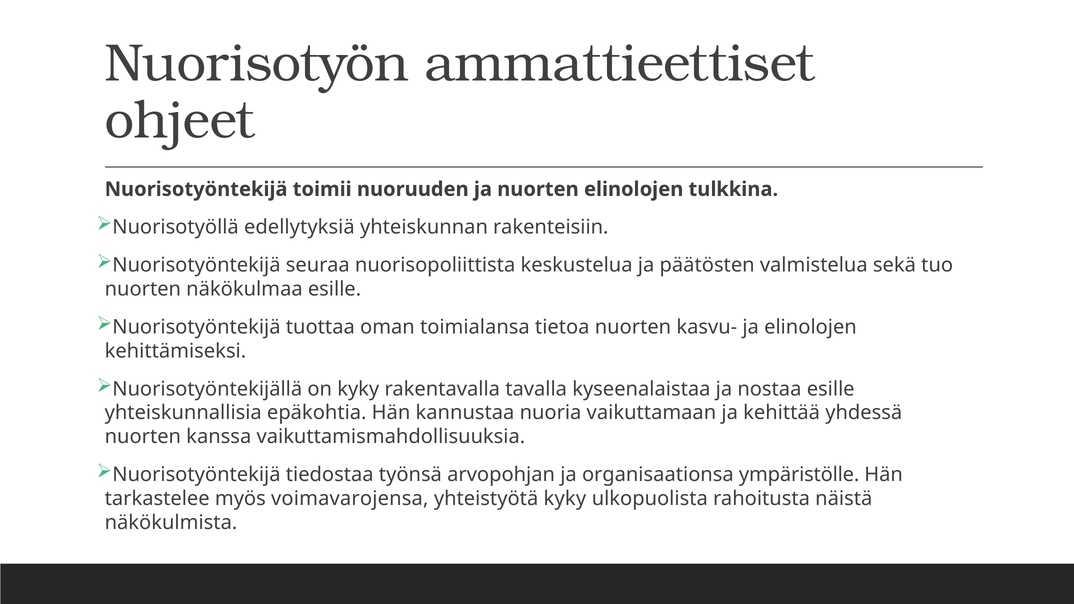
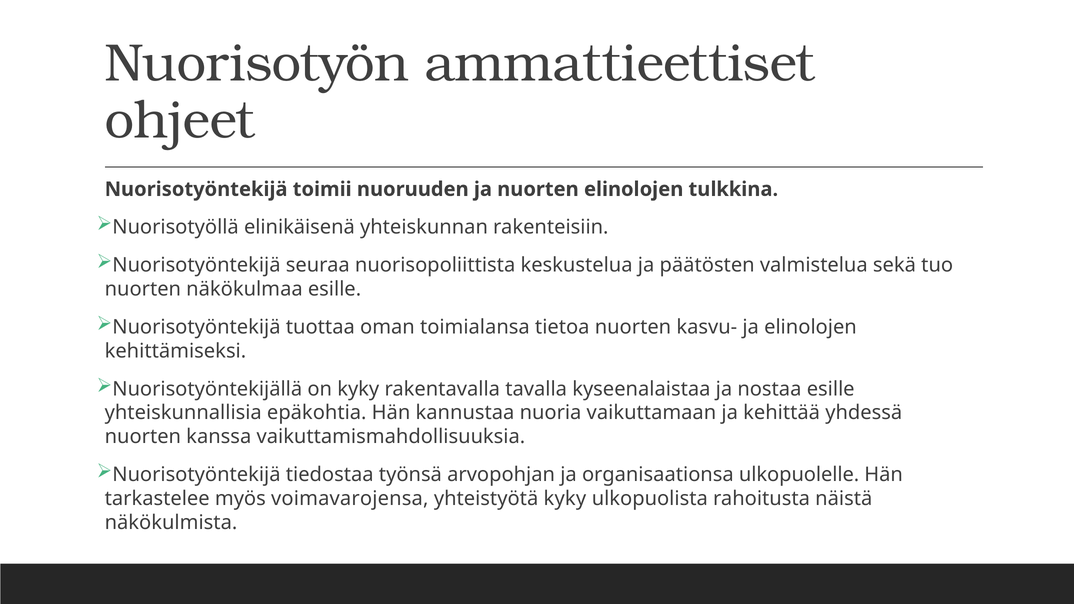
edellytyksiä: edellytyksiä -> elinikäisenä
ympäristölle: ympäristölle -> ulkopuolelle
